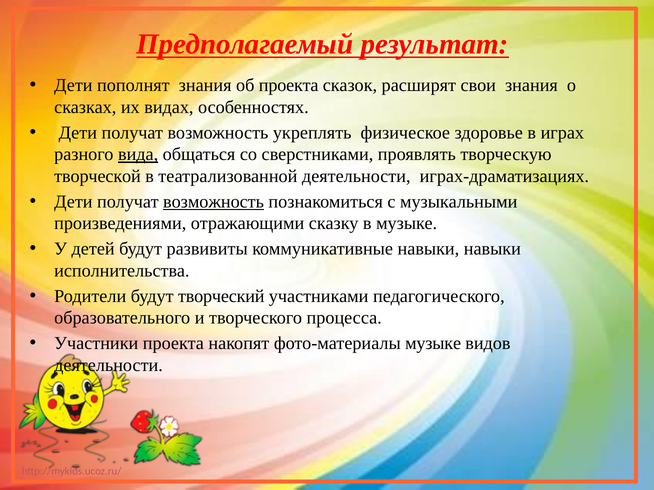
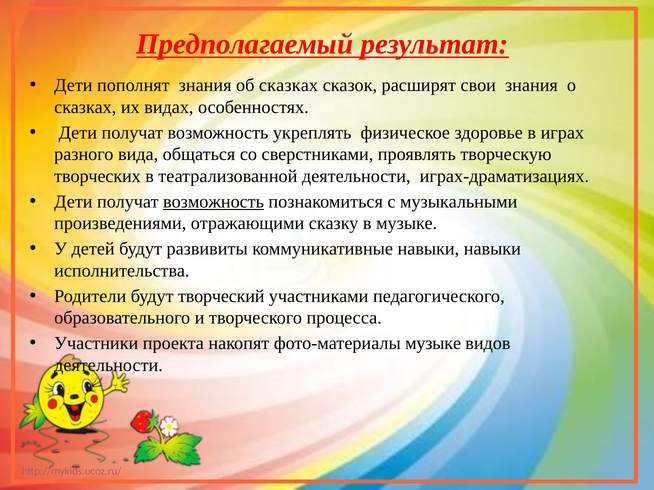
об проекта: проекта -> сказках
вида underline: present -> none
творческой: творческой -> творческих
